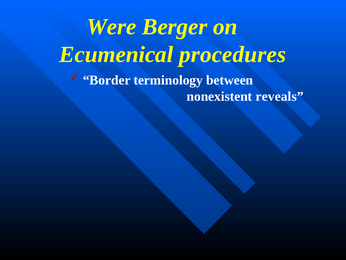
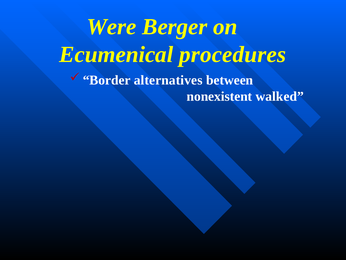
terminology: terminology -> alternatives
reveals: reveals -> walked
